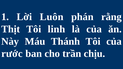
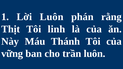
rước: rước -> vững
trần chịu: chịu -> luôn
